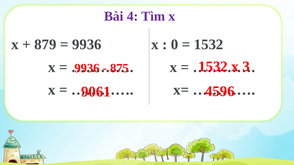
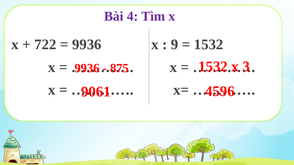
879: 879 -> 722
0: 0 -> 9
